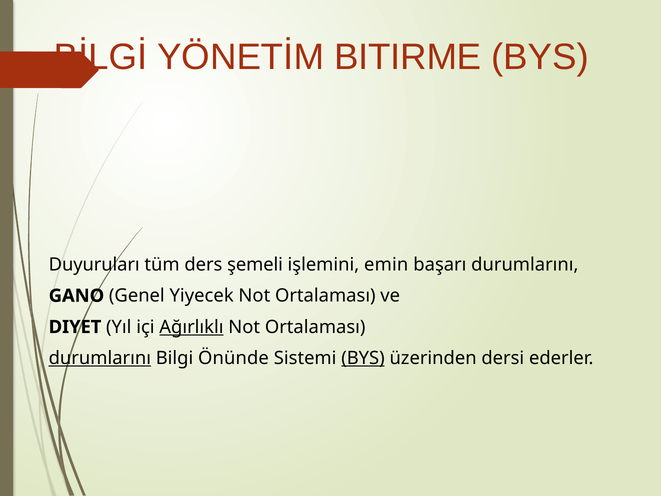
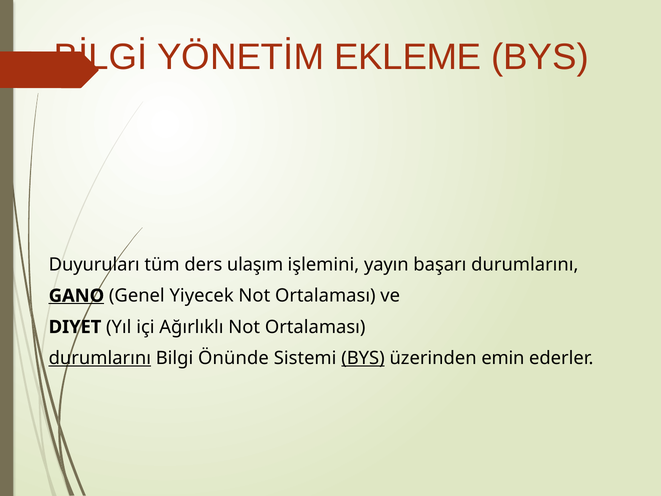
BITIRME: BITIRME -> EKLEME
şemeli: şemeli -> ulaşım
emin: emin -> yayın
GANO underline: none -> present
Ağırlıklı underline: present -> none
dersi: dersi -> emin
